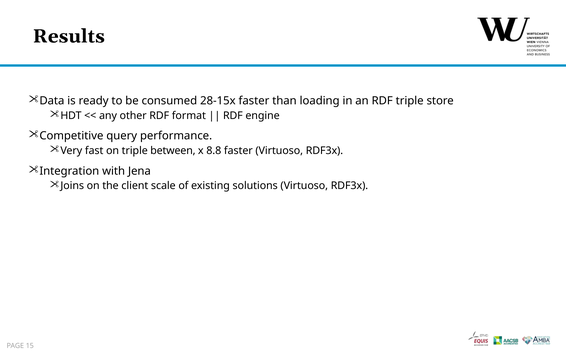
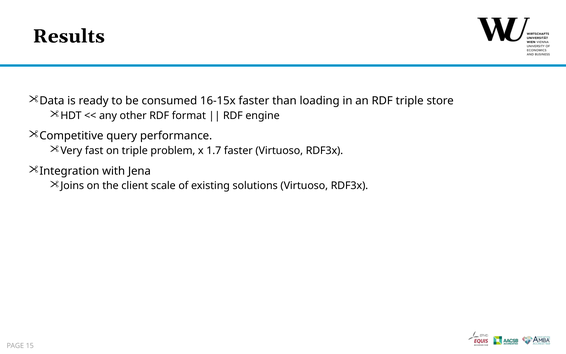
28-15x: 28-15x -> 16-15x
between: between -> problem
8.8: 8.8 -> 1.7
